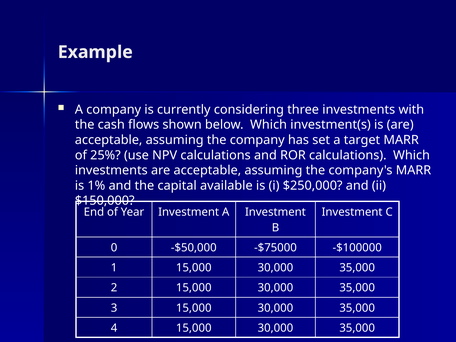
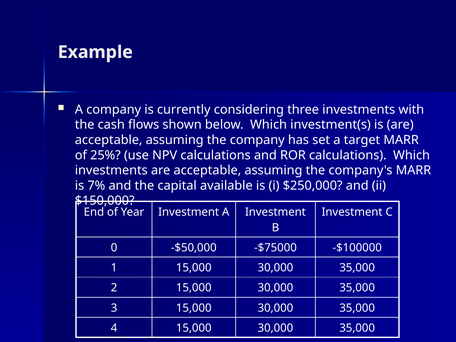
1%: 1% -> 7%
